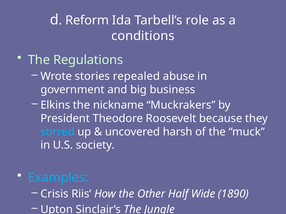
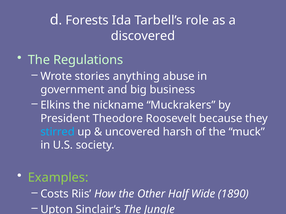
Reform: Reform -> Forests
conditions: conditions -> discovered
repealed: repealed -> anything
Examples colour: light blue -> light green
Crisis: Crisis -> Costs
